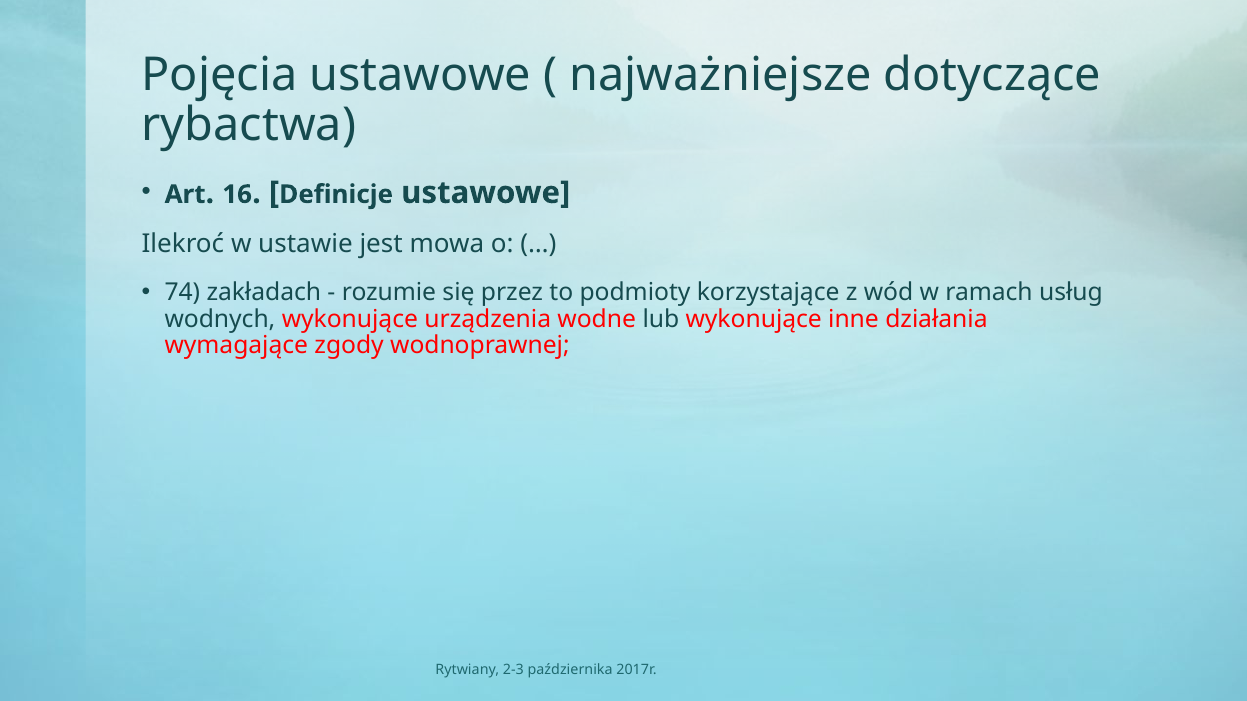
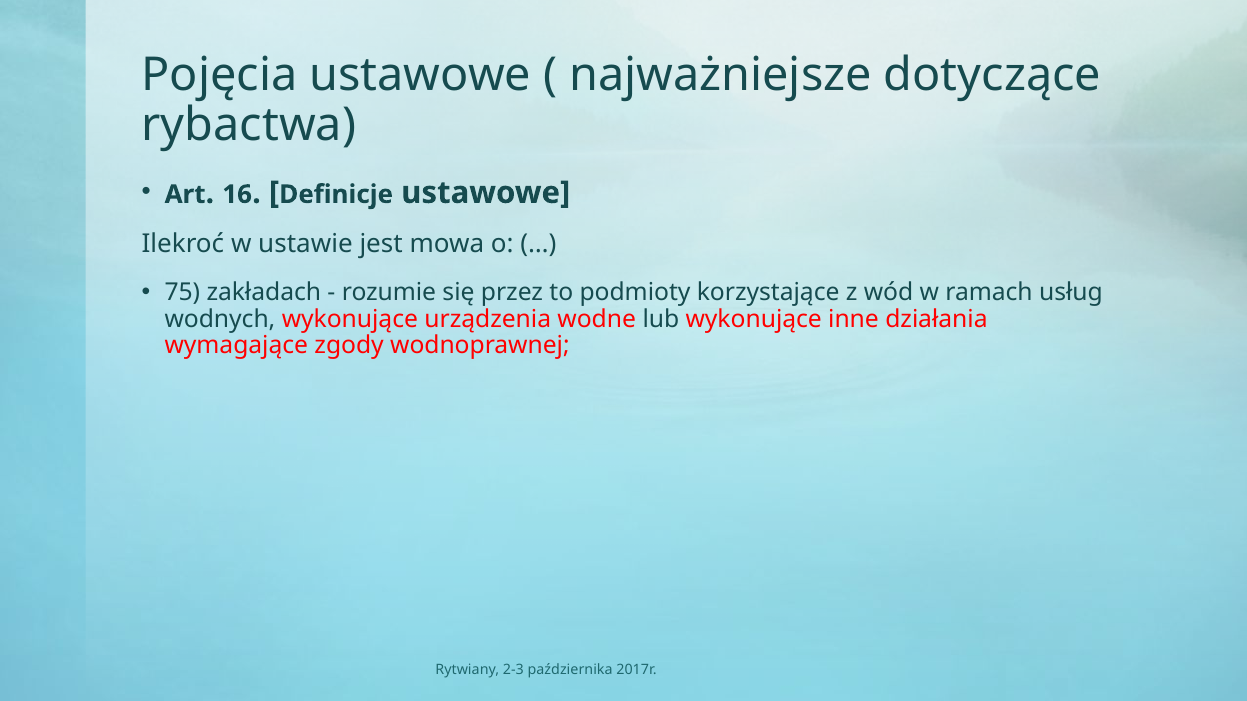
74: 74 -> 75
